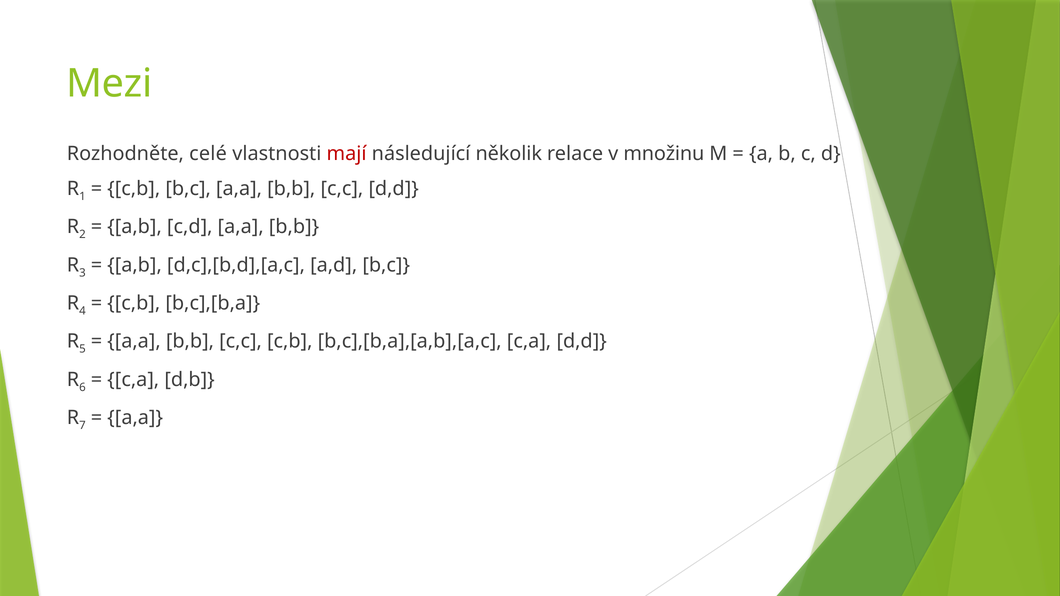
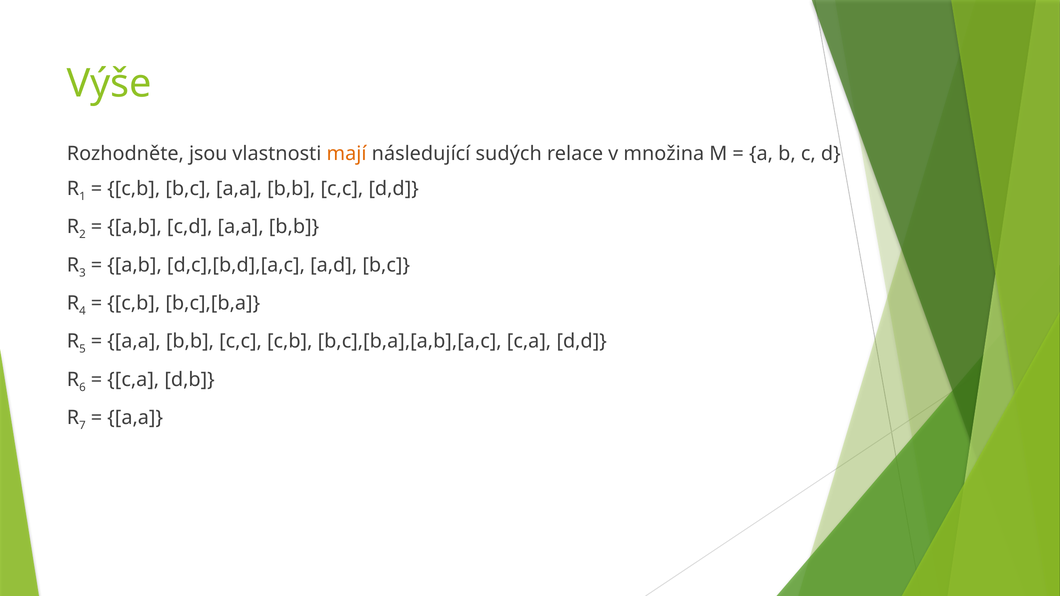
Mezi: Mezi -> Výše
celé: celé -> jsou
mají colour: red -> orange
několik: několik -> sudých
množinu: množinu -> množina
